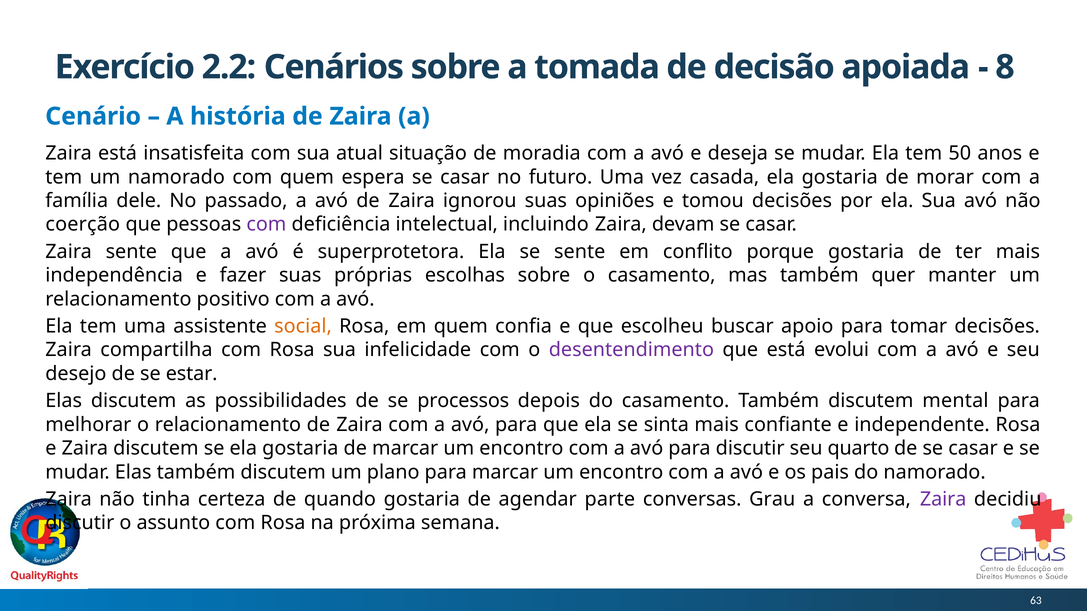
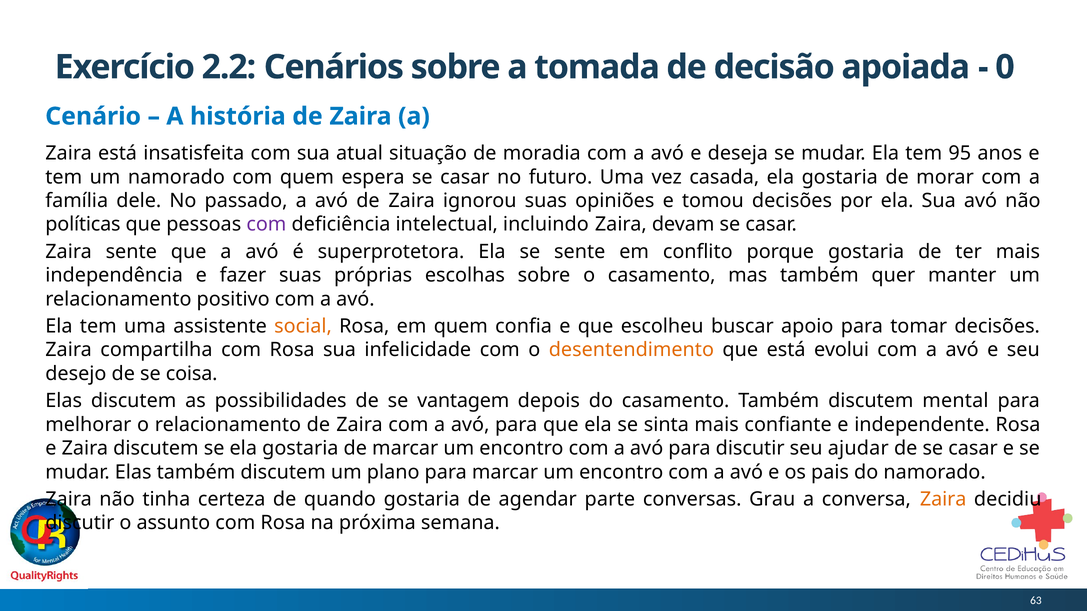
8: 8 -> 0
50: 50 -> 95
coerção: coerção -> políticas
desentendimento colour: purple -> orange
estar: estar -> coisa
processos: processos -> vantagem
quarto: quarto -> ajudar
Zaira at (943, 499) colour: purple -> orange
